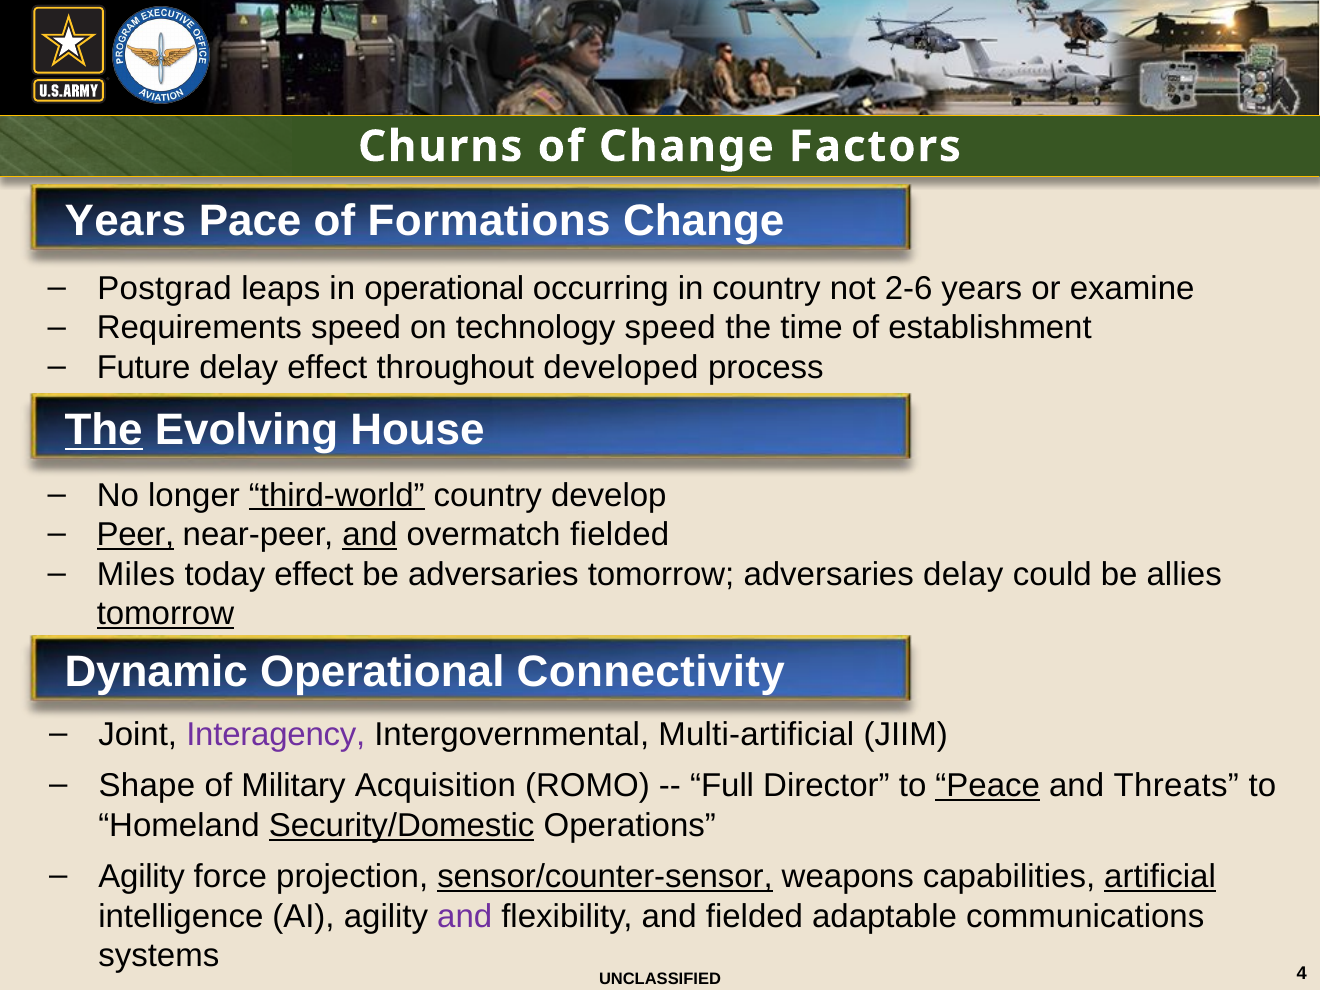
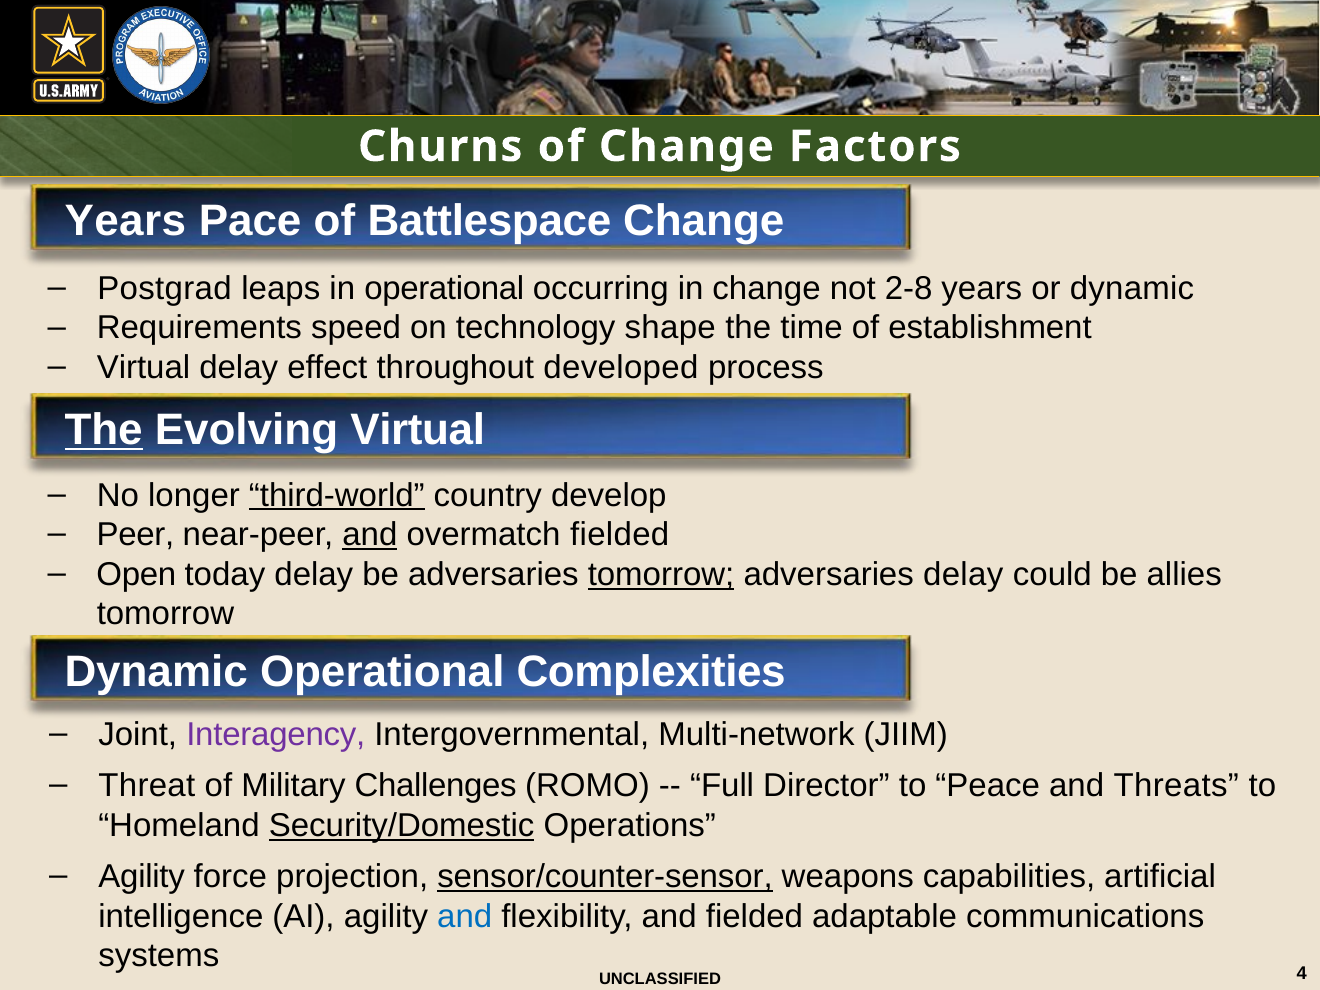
Formations: Formations -> Battlespace
in country: country -> change
2-6: 2-6 -> 2-8
or examine: examine -> dynamic
technology speed: speed -> shape
Future at (144, 367): Future -> Virtual
Evolving House: House -> Virtual
Peer underline: present -> none
Miles: Miles -> Open
today effect: effect -> delay
tomorrow at (661, 574) underline: none -> present
tomorrow at (165, 614) underline: present -> none
Connectivity: Connectivity -> Complexities
Multi-artificial: Multi-artificial -> Multi-network
Shape: Shape -> Threat
Acquisition: Acquisition -> Challenges
Peace underline: present -> none
artificial underline: present -> none
and at (465, 916) colour: purple -> blue
